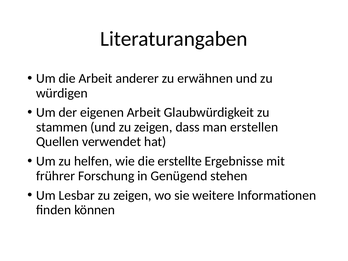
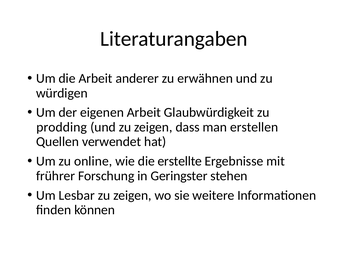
stammen: stammen -> prodding
helfen: helfen -> online
Genügend: Genügend -> Geringster
